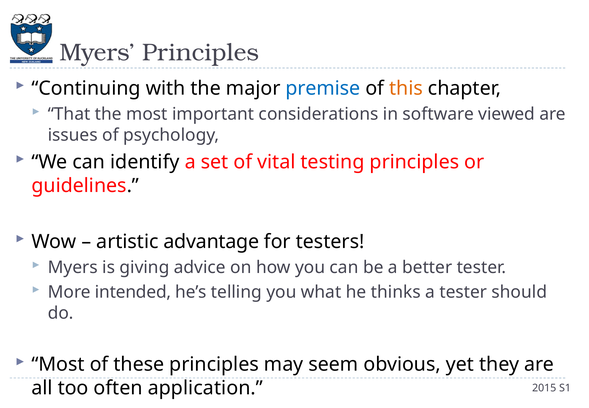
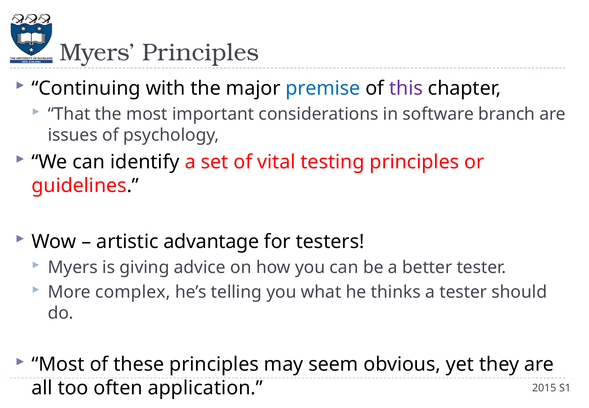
this colour: orange -> purple
viewed: viewed -> branch
intended: intended -> complex
